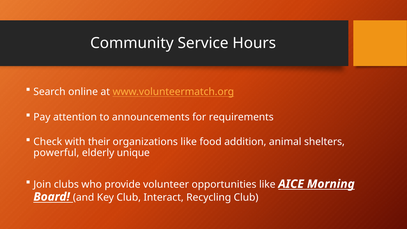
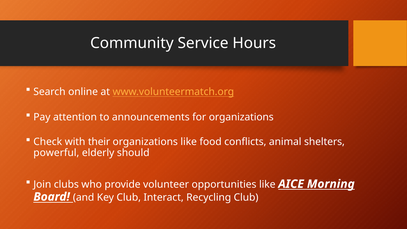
for requirements: requirements -> organizations
addition: addition -> conflicts
unique: unique -> should
